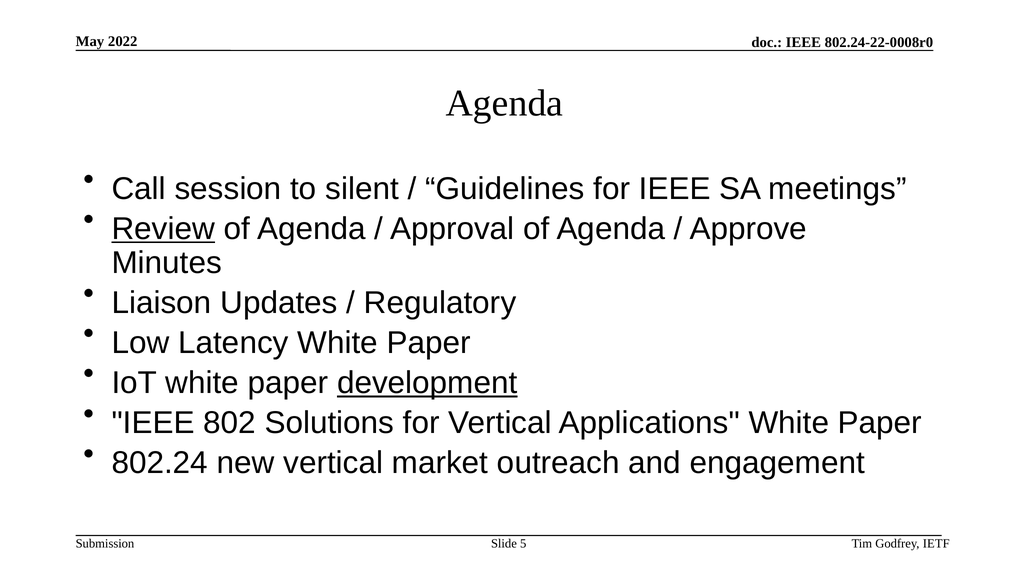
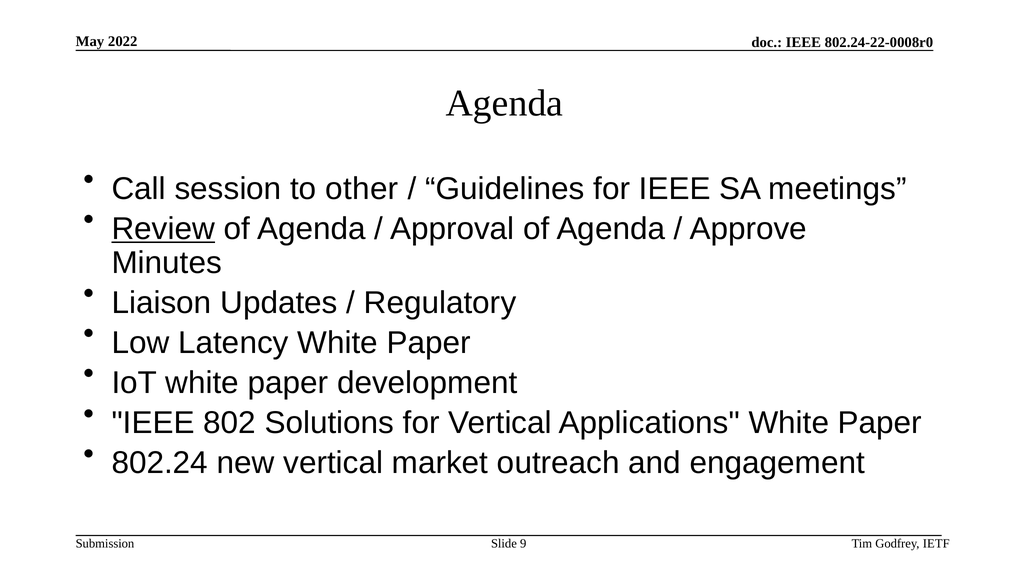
silent: silent -> other
development underline: present -> none
5: 5 -> 9
